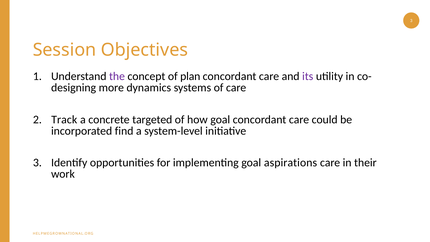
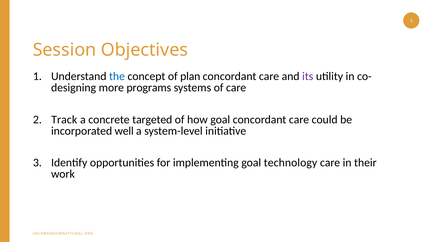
the colour: purple -> blue
dynamics: dynamics -> programs
find: find -> well
aspirations: aspirations -> technology
